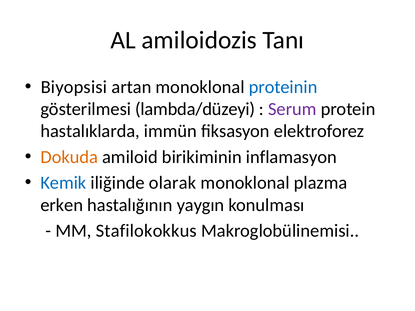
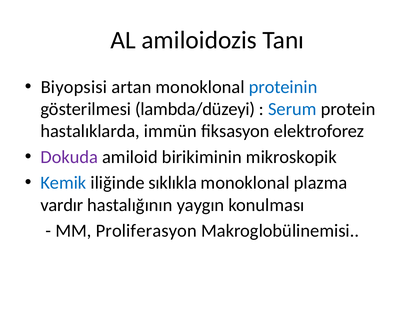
Serum colour: purple -> blue
Dokuda colour: orange -> purple
inflamasyon: inflamasyon -> mikroskopik
olarak: olarak -> sıklıkla
erken: erken -> vardır
Stafilokokkus: Stafilokokkus -> Proliferasyon
